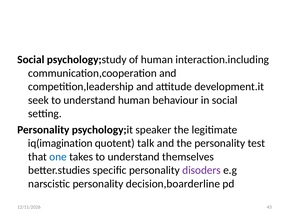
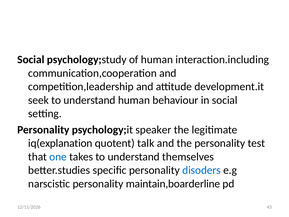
iq(imagination: iq(imagination -> iq(explanation
disoders colour: purple -> blue
decision,boarderline: decision,boarderline -> maintain,boarderline
